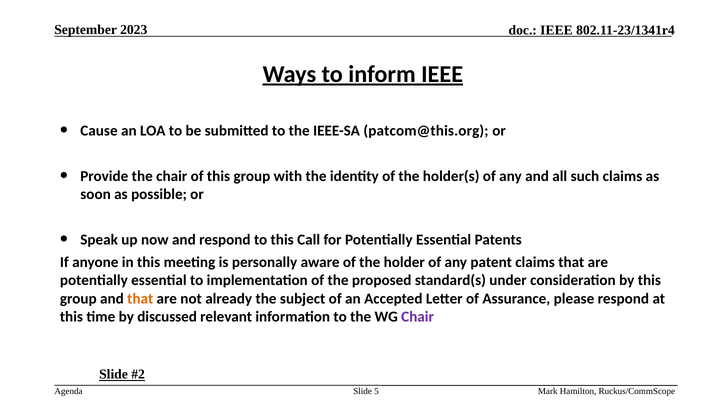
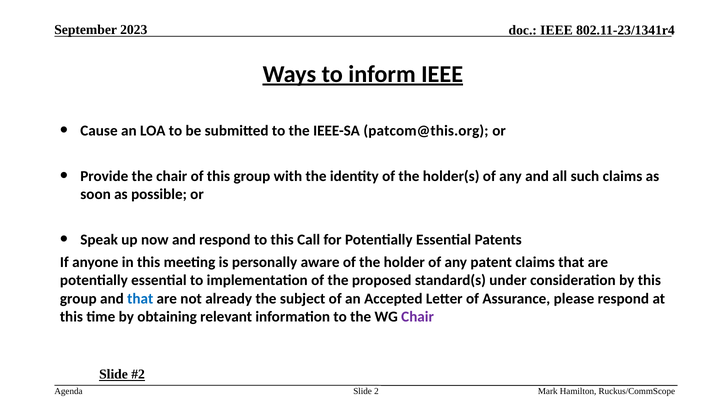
that at (140, 299) colour: orange -> blue
discussed: discussed -> obtaining
5: 5 -> 2
